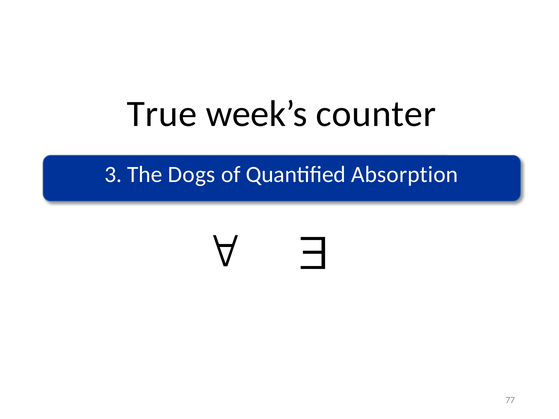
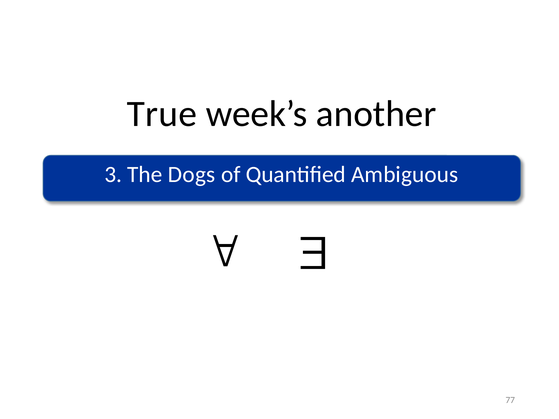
counter: counter -> another
Absorption: Absorption -> Ambiguous
